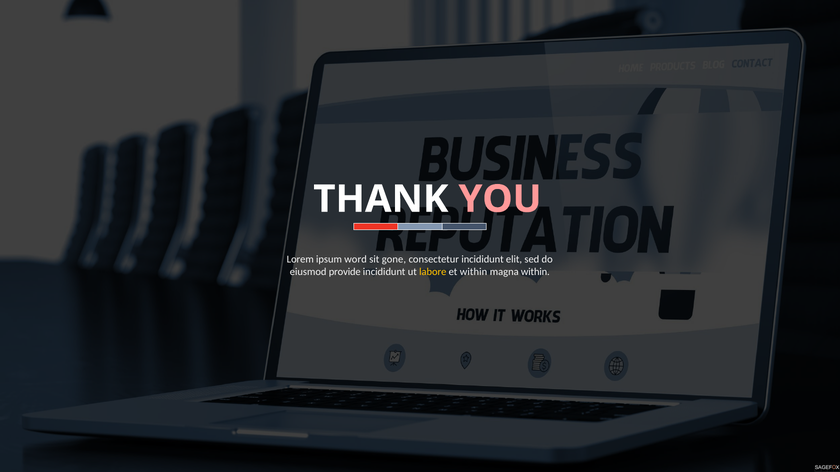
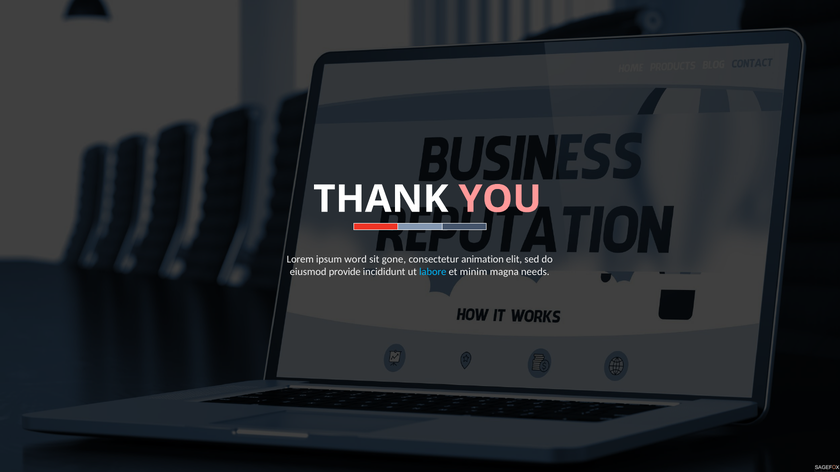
consectetur incididunt: incididunt -> animation
labore colour: yellow -> light blue
et within: within -> minim
magna within: within -> needs
